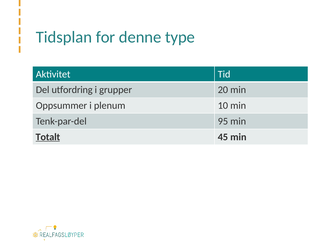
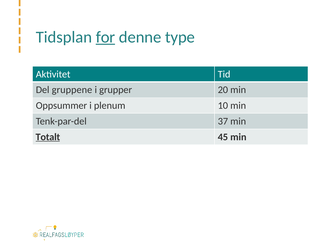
for underline: none -> present
utfordring: utfordring -> gruppene
95: 95 -> 37
